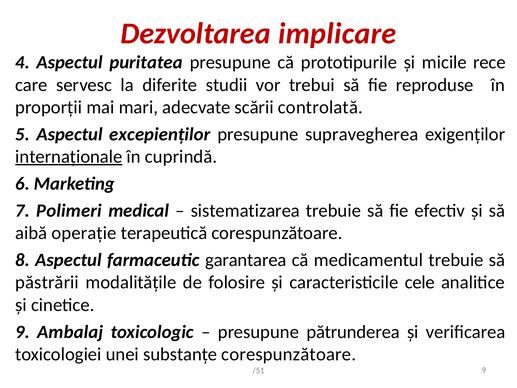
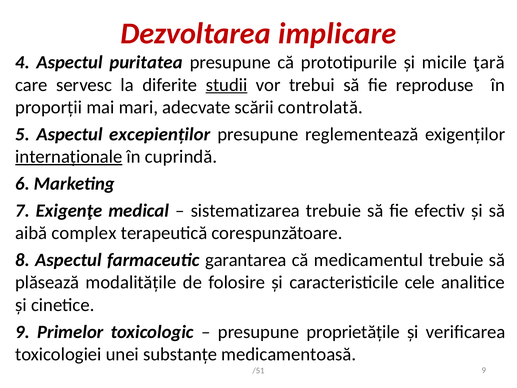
rece: rece -> ţară
studii underline: none -> present
supravegherea: supravegherea -> reglementează
Polimeri: Polimeri -> Exigenţe
operație: operație -> complex
păstrării: păstrării -> plăsează
Ambalaj: Ambalaj -> Primelor
pătrunderea: pătrunderea -> proprietățile
substanțe corespunzătoare: corespunzătoare -> medicamentoasă
